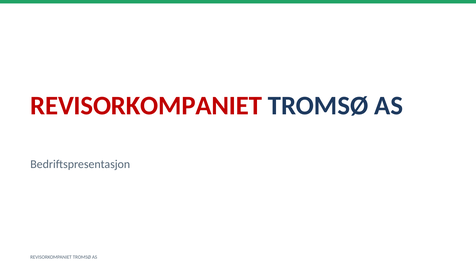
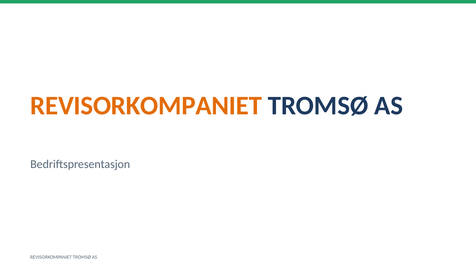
REVISORKOMPANIET at (146, 106) colour: red -> orange
